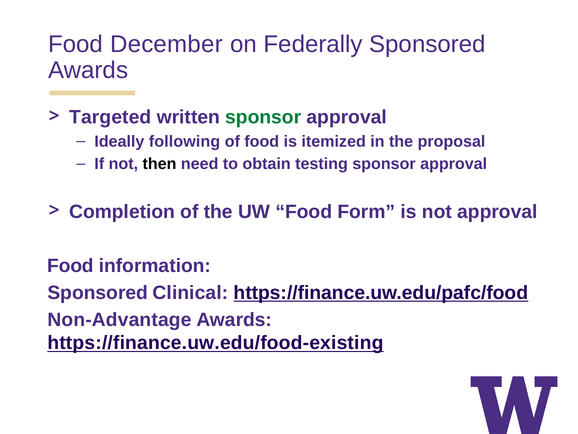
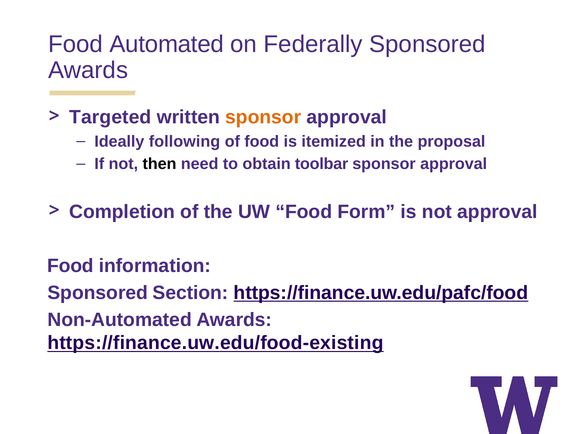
December: December -> Automated
sponsor at (263, 117) colour: green -> orange
testing: testing -> toolbar
Clinical: Clinical -> Section
Non-Advantage: Non-Advantage -> Non-Automated
